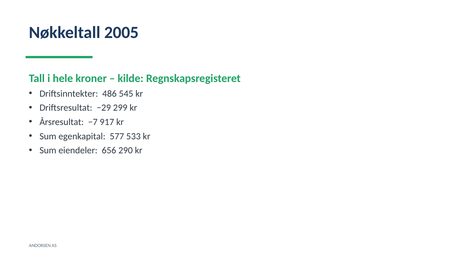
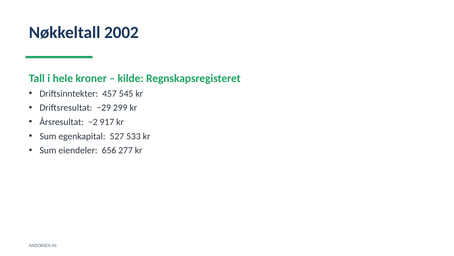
2005: 2005 -> 2002
486: 486 -> 457
−7: −7 -> −2
577: 577 -> 527
290: 290 -> 277
